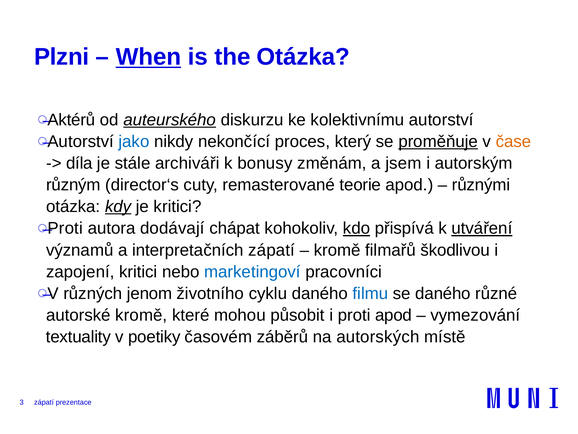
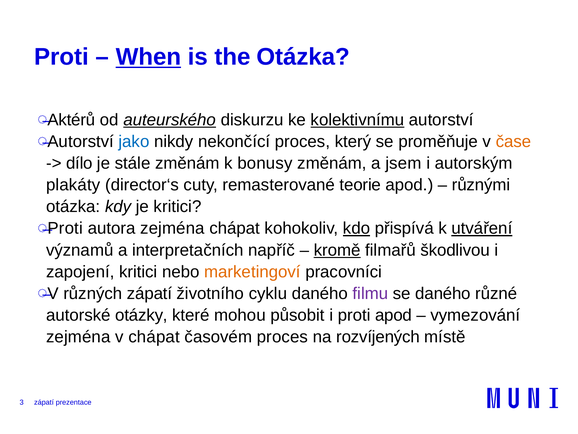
Plzni at (62, 57): Plzni -> Proti
kolektivnímu underline: none -> present
proměňuje underline: present -> none
díla: díla -> dílo
stále archiváři: archiváři -> změnám
různým: různým -> plakáty
kdy underline: present -> none
autora dodávají: dodávají -> zejména
interpretačních zápatí: zápatí -> napříč
kromě at (337, 250) underline: none -> present
marketingoví colour: blue -> orange
různých jenom: jenom -> zápatí
filmu colour: blue -> purple
autorské kromě: kromě -> otázky
textuality at (78, 337): textuality -> zejména
v poetiky: poetiky -> chápat
časovém záběrů: záběrů -> proces
autorských: autorských -> rozvíjených
